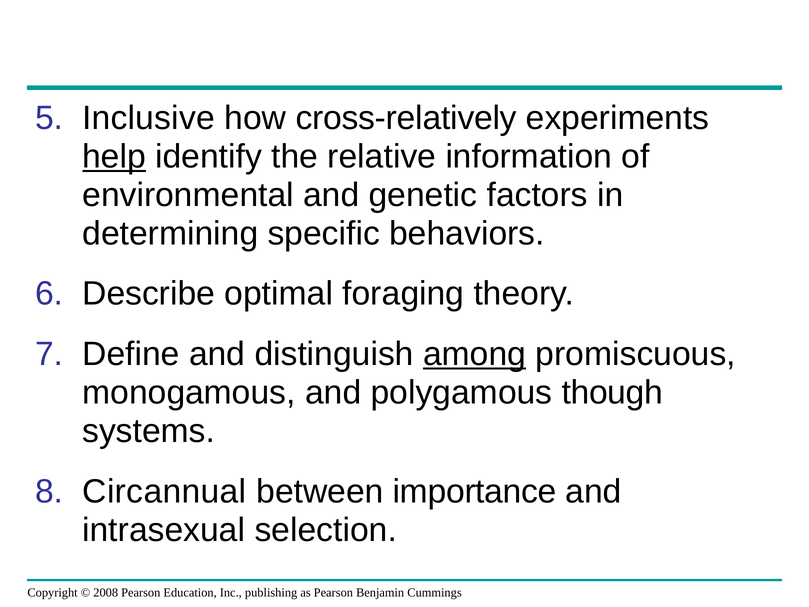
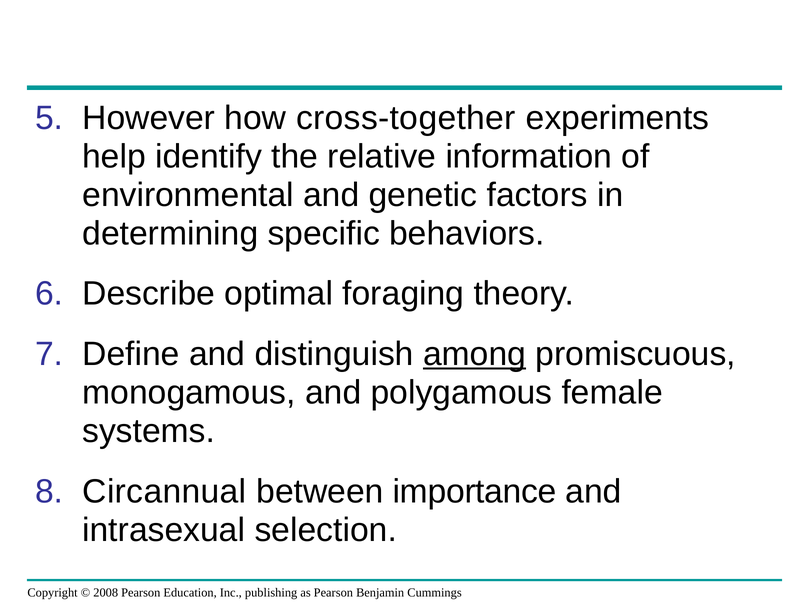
Inclusive: Inclusive -> However
cross-relatively: cross-relatively -> cross-together
help underline: present -> none
though: though -> female
